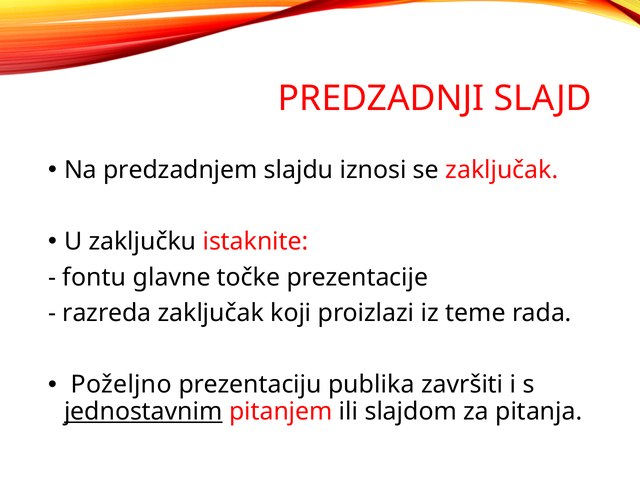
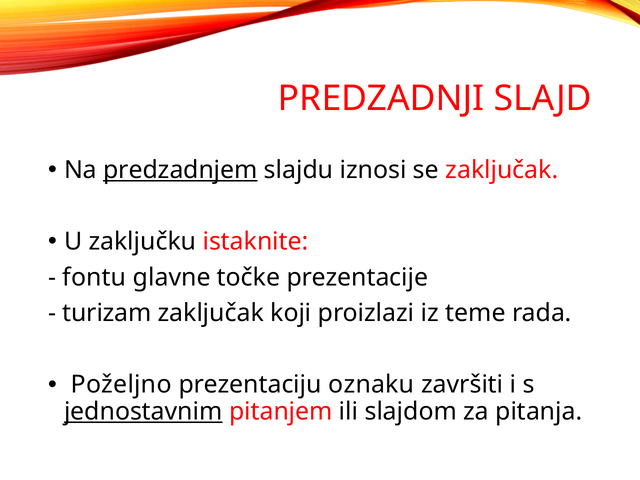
predzadnjem underline: none -> present
razreda: razreda -> turizam
publika: publika -> oznaku
